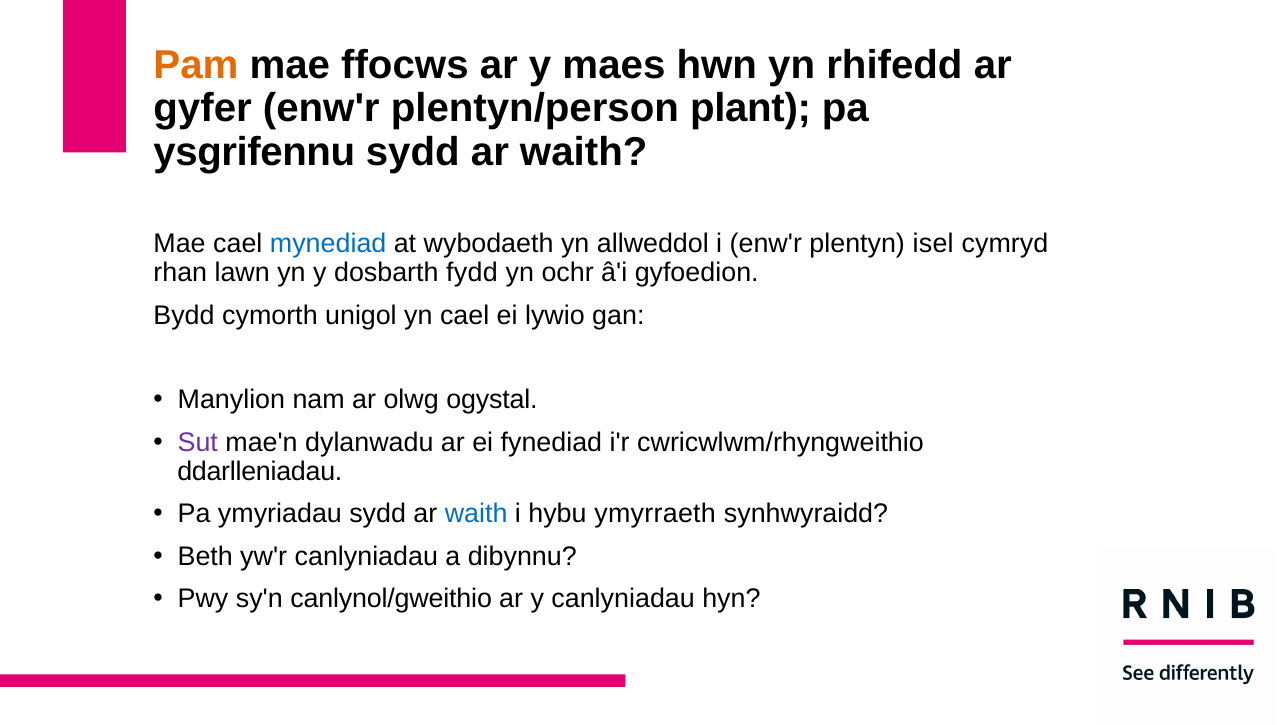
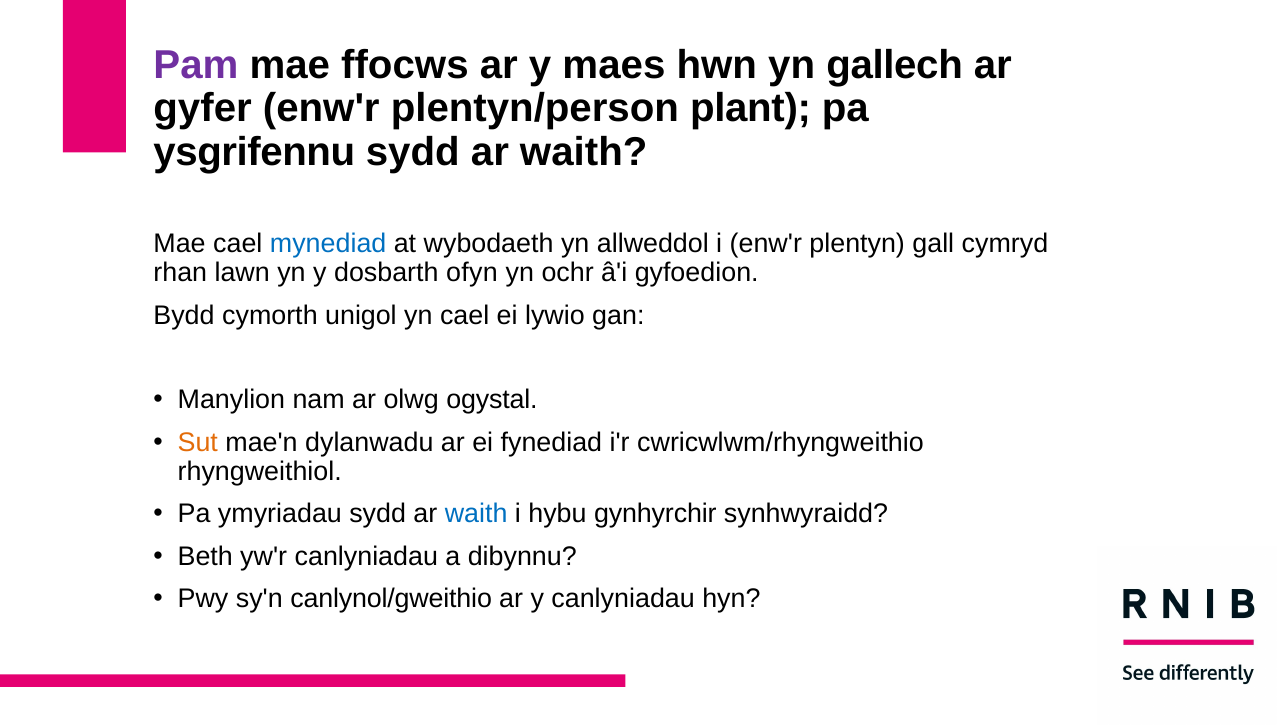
Pam colour: orange -> purple
rhifedd: rhifedd -> gallech
isel: isel -> gall
fydd: fydd -> ofyn
Sut colour: purple -> orange
ddarlleniadau: ddarlleniadau -> rhyngweithiol
ymyrraeth: ymyrraeth -> gynhyrchir
